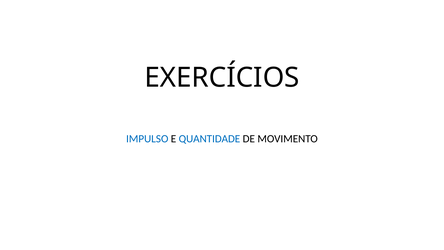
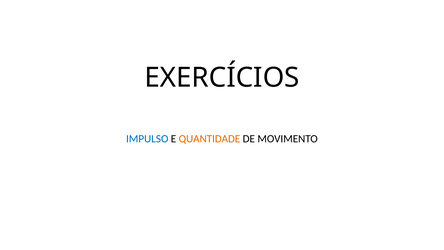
QUANTIDADE colour: blue -> orange
